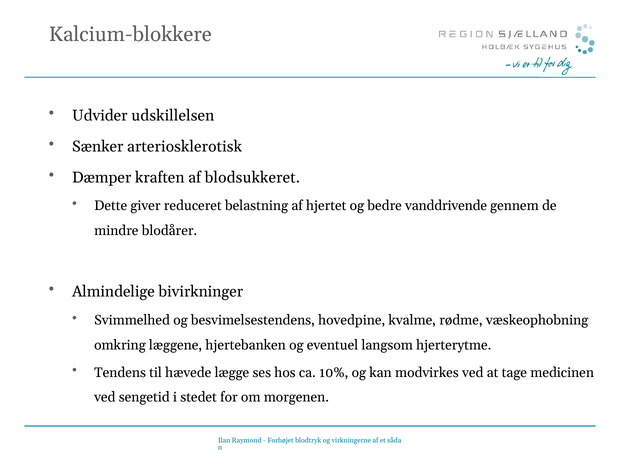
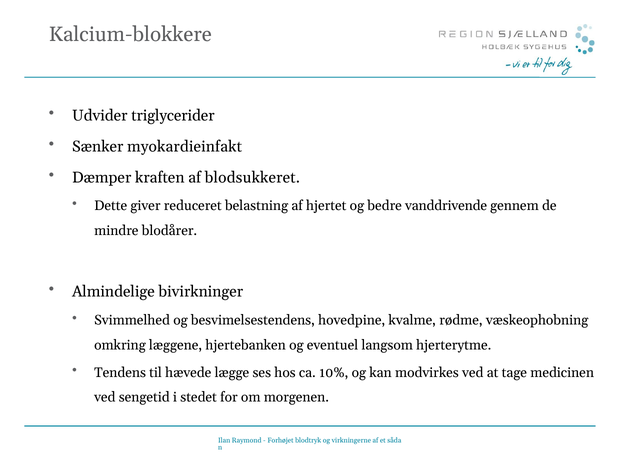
udskillelsen: udskillelsen -> triglycerider
arteriosklerotisk: arteriosklerotisk -> myokardieinfakt
